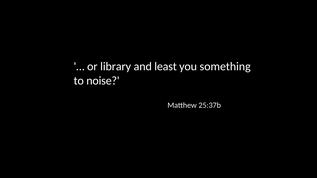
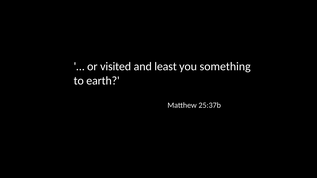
library: library -> visited
noise: noise -> earth
